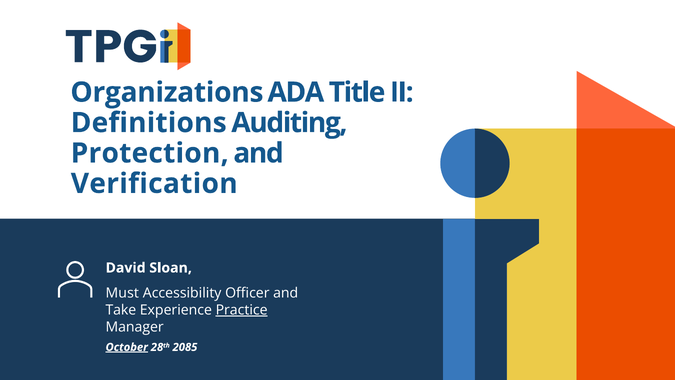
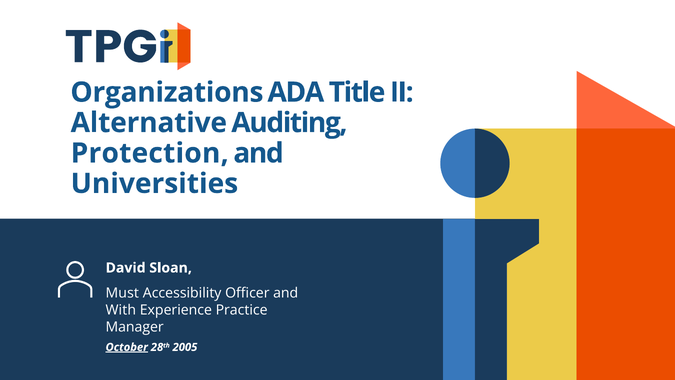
Definitions: Definitions -> Alternative
Verification: Verification -> Universities
Take: Take -> With
Practice underline: present -> none
2085: 2085 -> 2005
